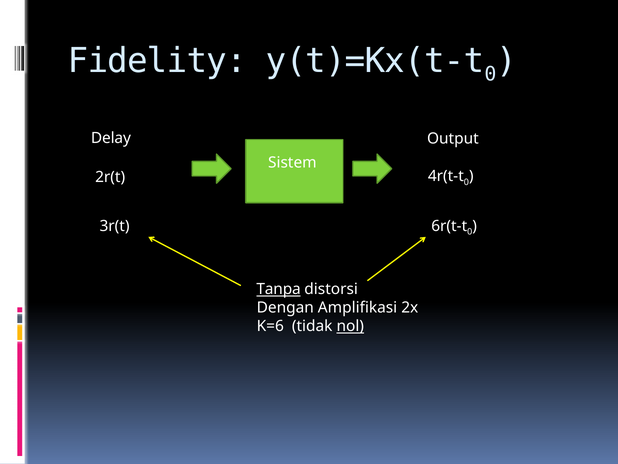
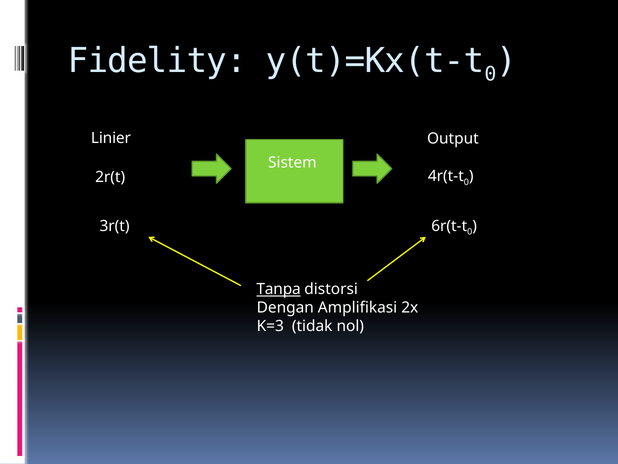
Delay: Delay -> Linier
K=6: K=6 -> K=3
nol underline: present -> none
